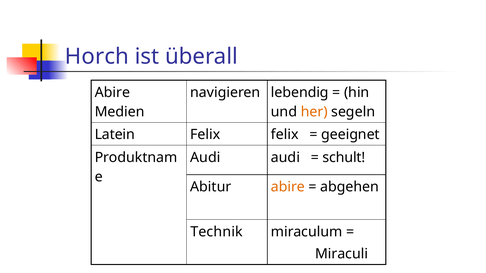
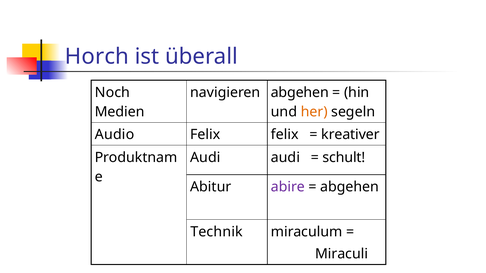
Abire at (112, 93): Abire -> Noch
navigieren lebendig: lebendig -> abgehen
Latein: Latein -> Audio
geeignet: geeignet -> kreativer
abire at (288, 187) colour: orange -> purple
